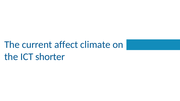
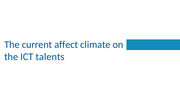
shorter: shorter -> talents
